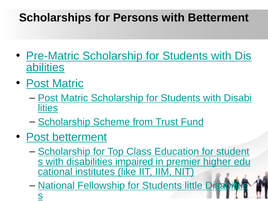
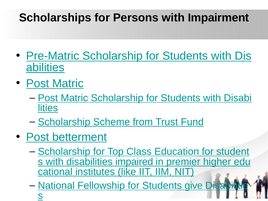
with Betterment: Betterment -> Impairment
little: little -> give
